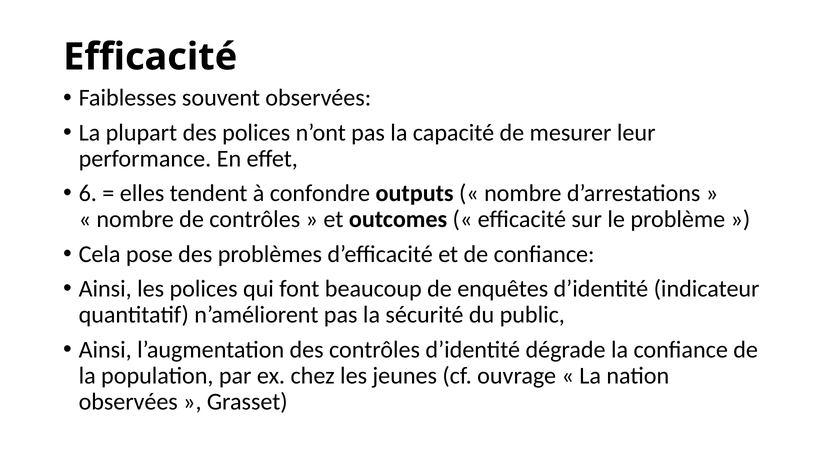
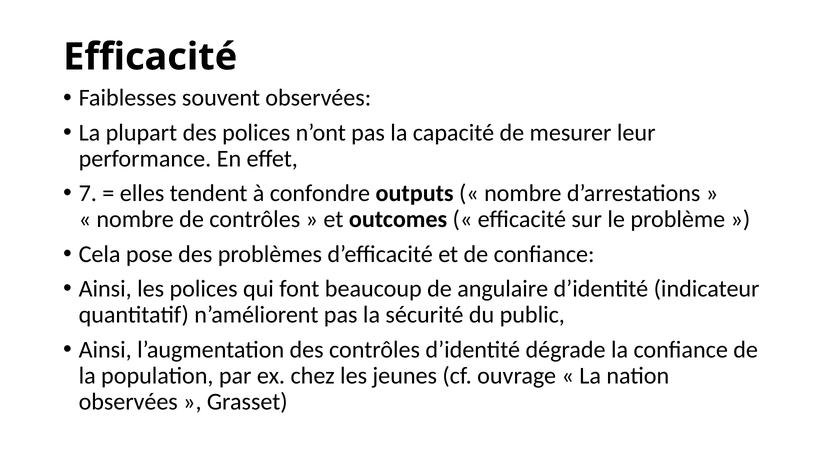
6: 6 -> 7
enquêtes: enquêtes -> angulaire
